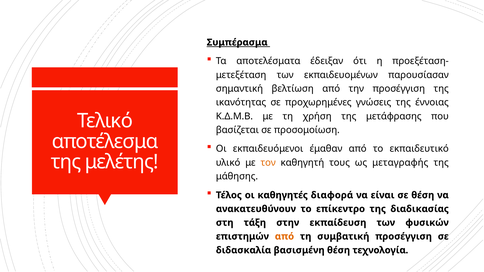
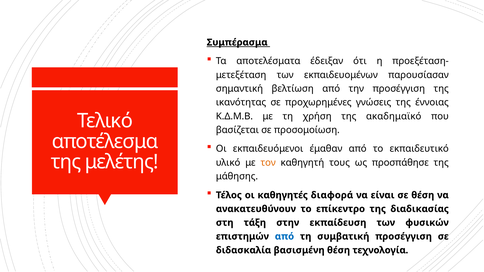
μετάφρασης: μετάφρασης -> ακαδημαϊκό
μεταγραφής: μεταγραφής -> προσπάθησε
από at (284, 237) colour: orange -> blue
